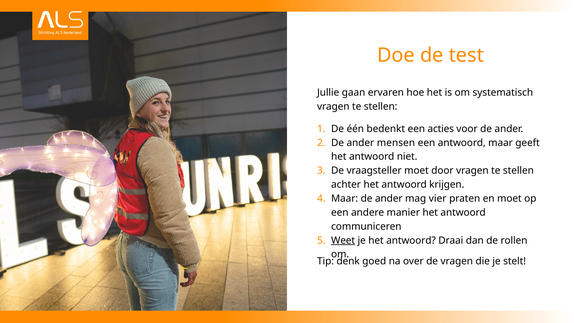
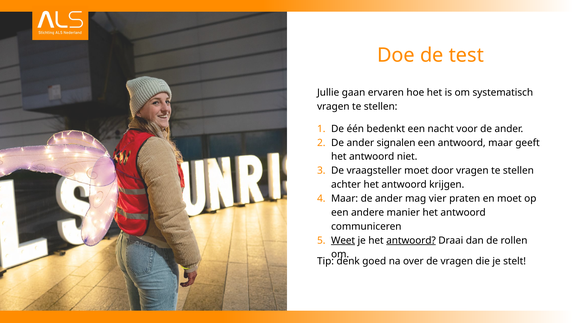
acties: acties -> nacht
mensen: mensen -> signalen
antwoord at (411, 240) underline: none -> present
